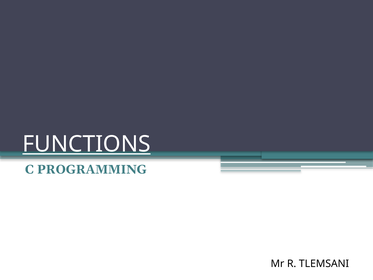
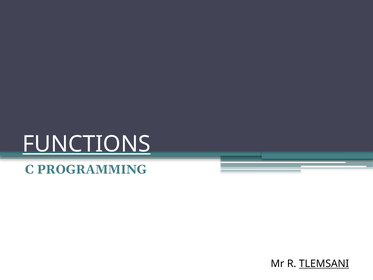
TLEMSANI underline: none -> present
